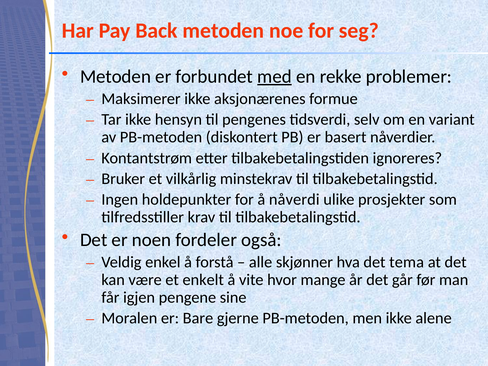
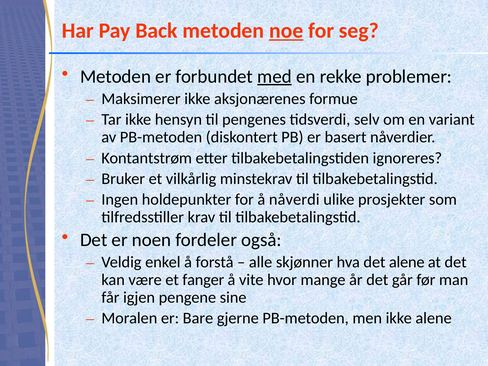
noe underline: none -> present
det tema: tema -> alene
enkelt: enkelt -> fanger
